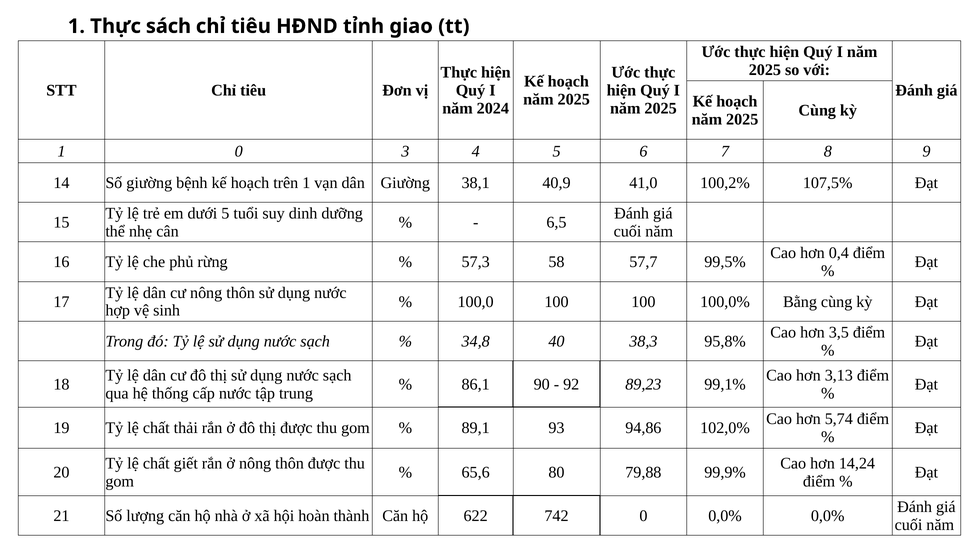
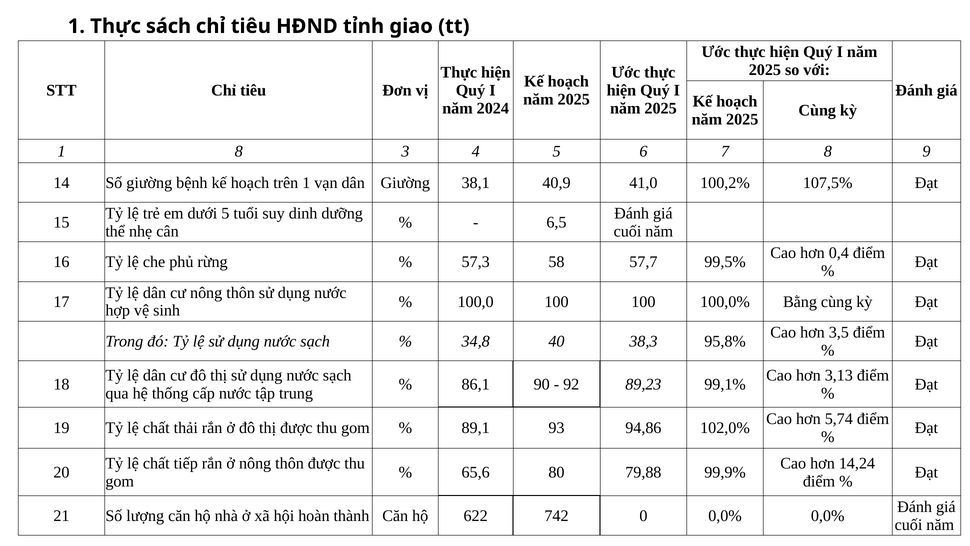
1 0: 0 -> 8
giết: giết -> tiếp
